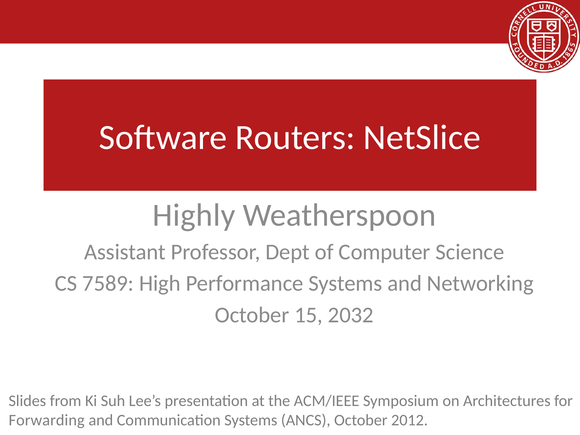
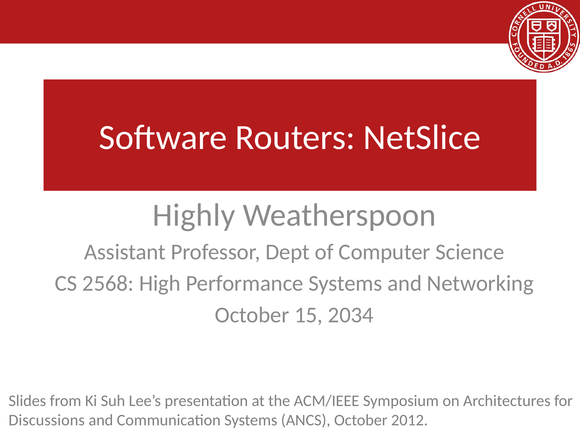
7589: 7589 -> 2568
2032: 2032 -> 2034
Forwarding: Forwarding -> Discussions
